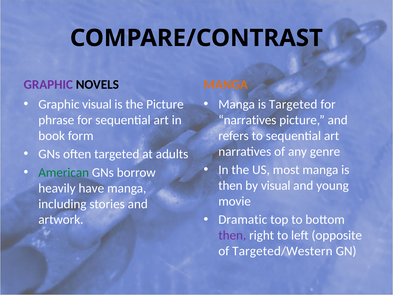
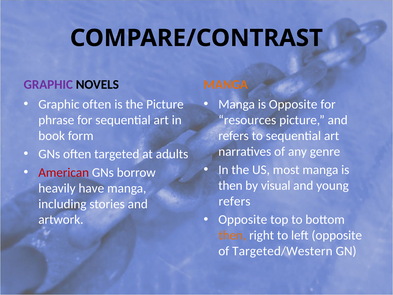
Graphic visual: visual -> often
is Targeted: Targeted -> Opposite
narratives at (247, 120): narratives -> resources
American colour: green -> red
movie at (235, 201): movie -> refers
Dramatic at (243, 219): Dramatic -> Opposite
then at (232, 235) colour: purple -> orange
